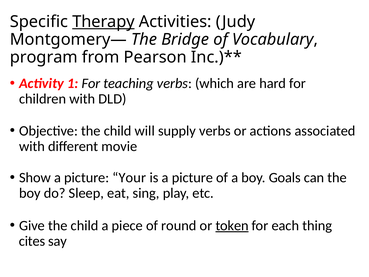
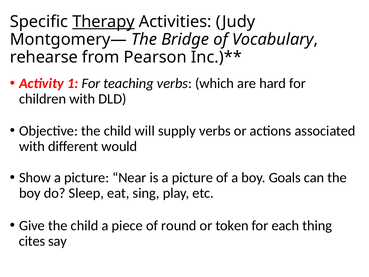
program: program -> rehearse
movie: movie -> would
Your: Your -> Near
token underline: present -> none
